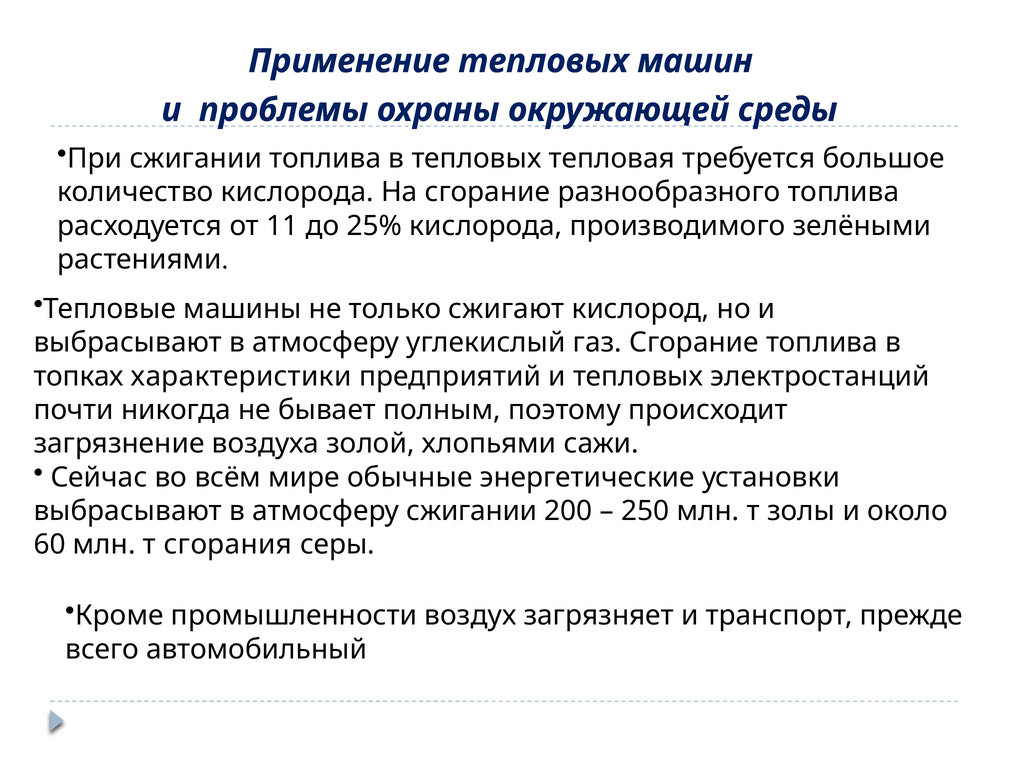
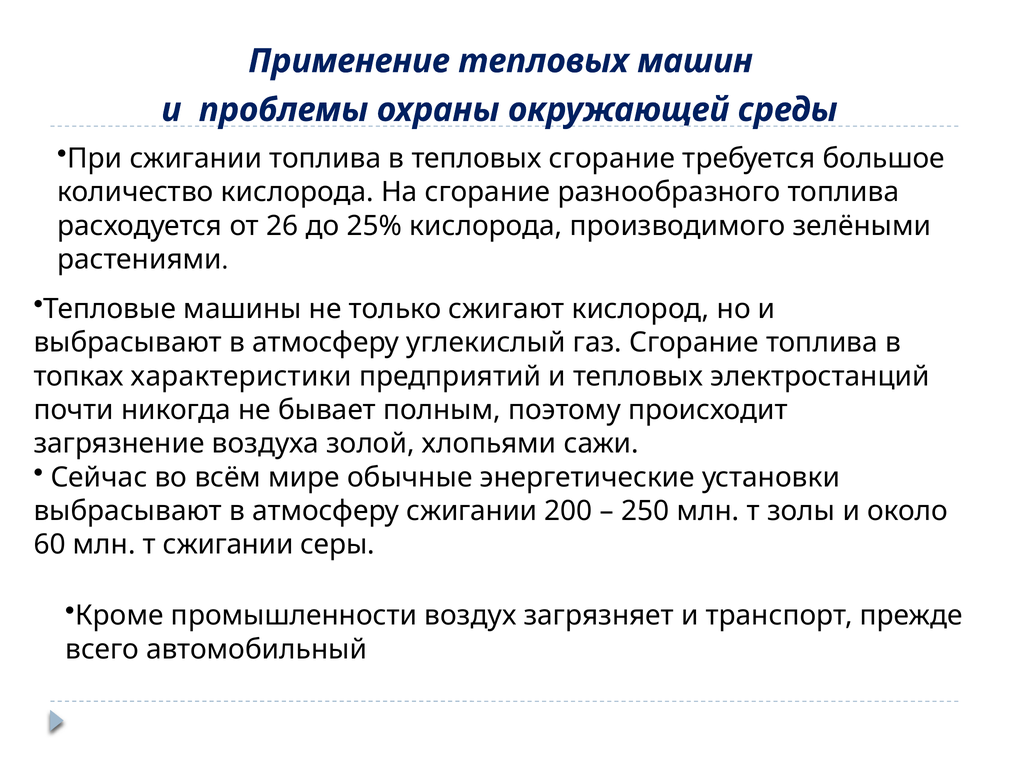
тепловых тепловая: тепловая -> сгорание
11: 11 -> 26
т сгорания: сгорания -> сжигании
